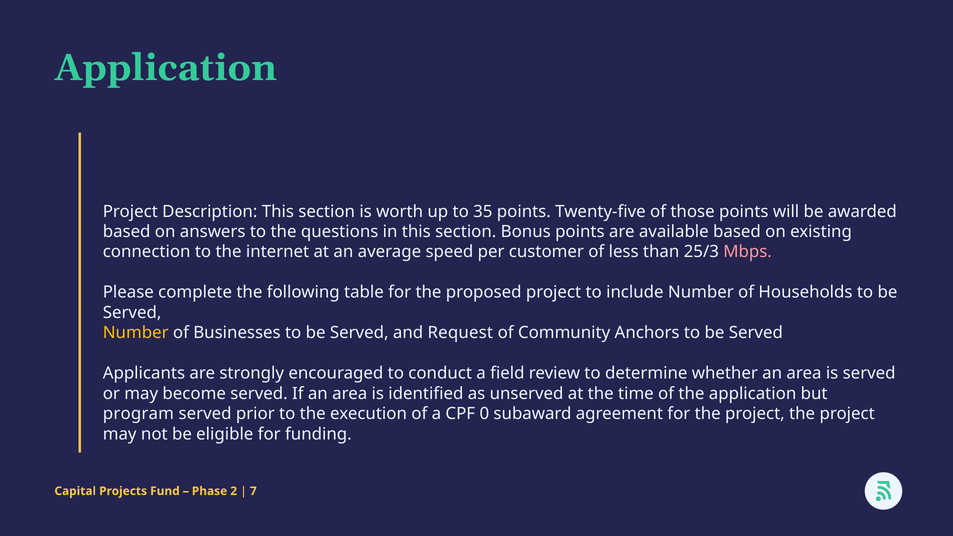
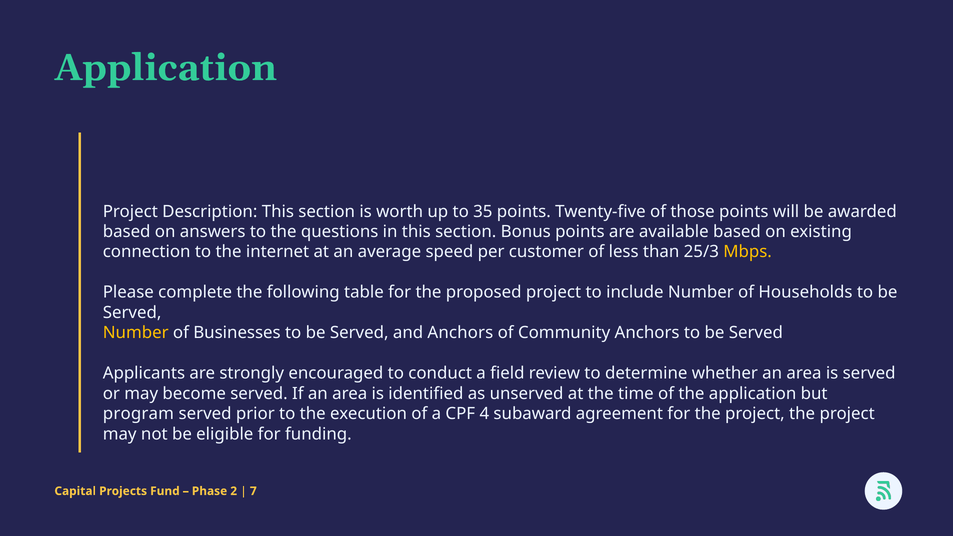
Mbps colour: pink -> yellow
and Request: Request -> Anchors
0: 0 -> 4
